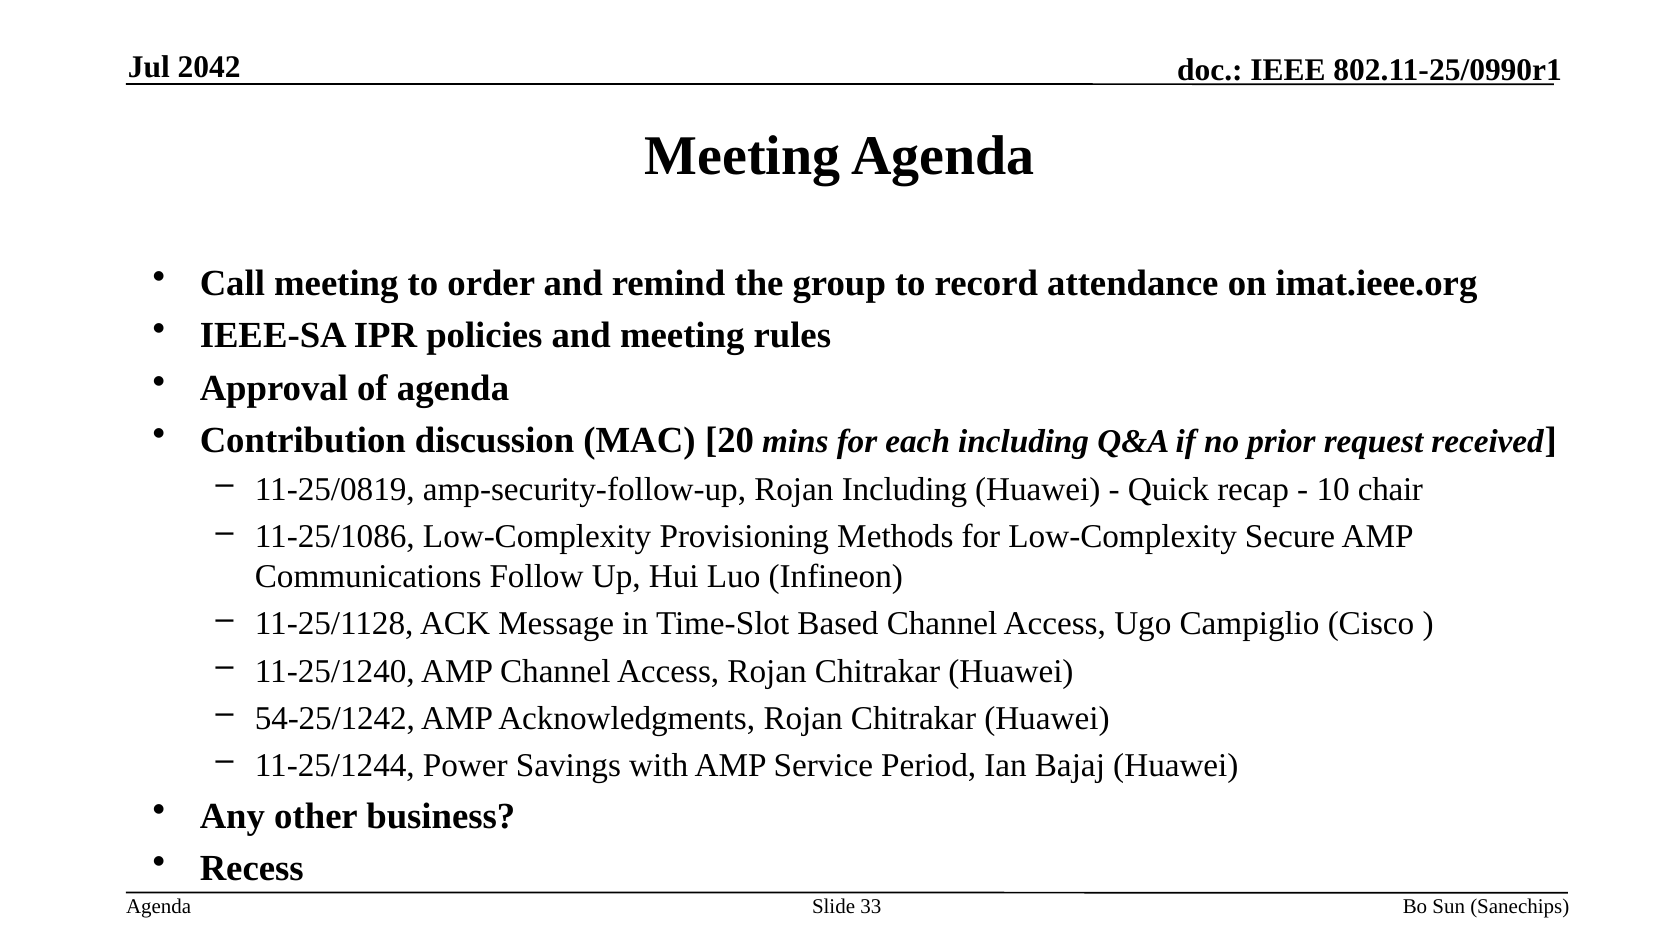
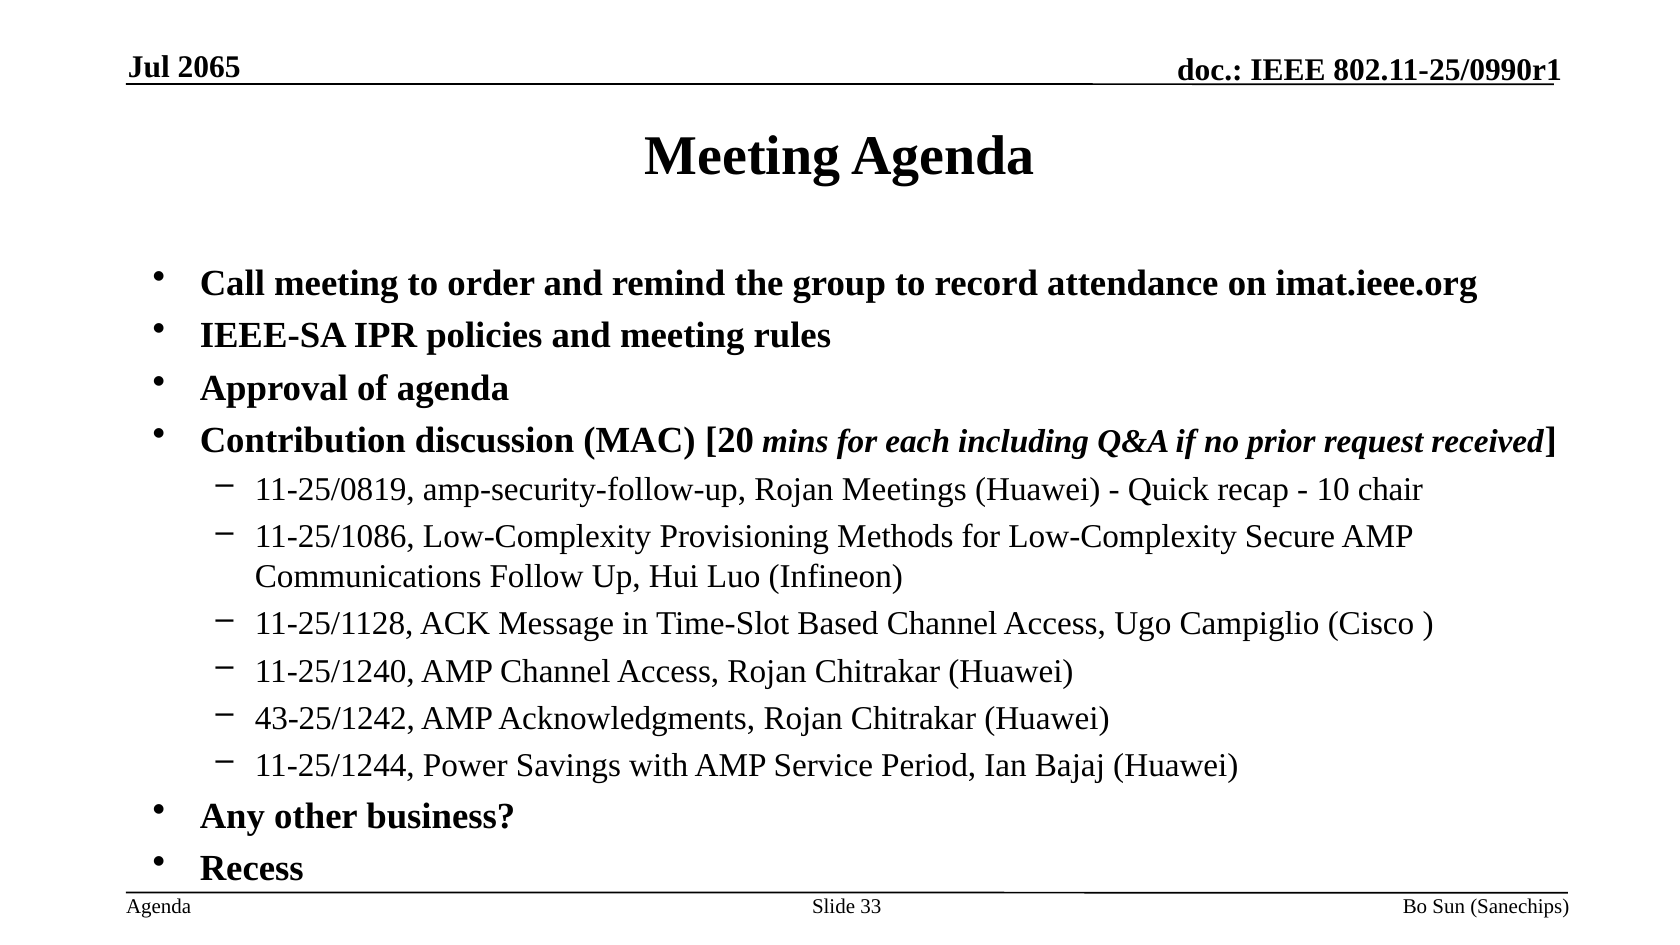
2042: 2042 -> 2065
Rojan Including: Including -> Meetings
54-25/1242: 54-25/1242 -> 43-25/1242
